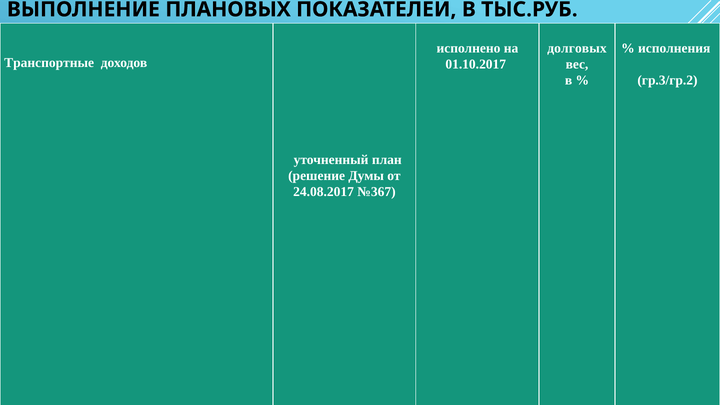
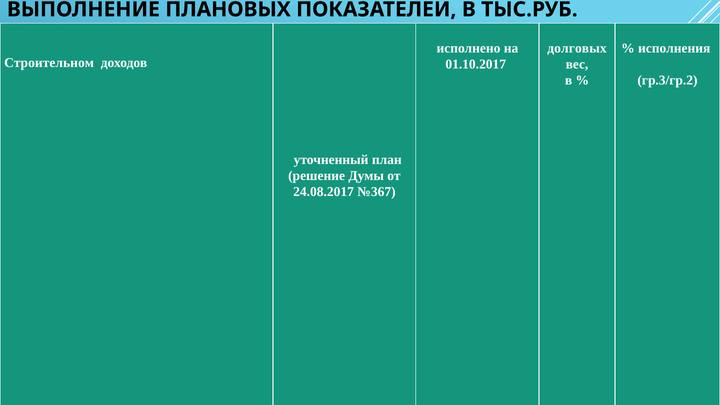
Транспортные: Транспортные -> Строительном
